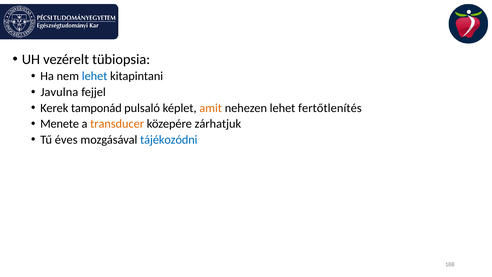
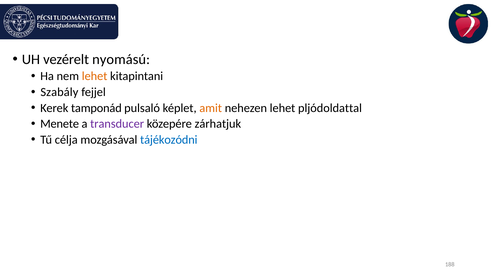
tübiopsia: tübiopsia -> nyomású
lehet at (95, 76) colour: blue -> orange
Javulna: Javulna -> Szabály
fertőtlenítés: fertőtlenítés -> pljódoldattal
transducer colour: orange -> purple
éves: éves -> célja
